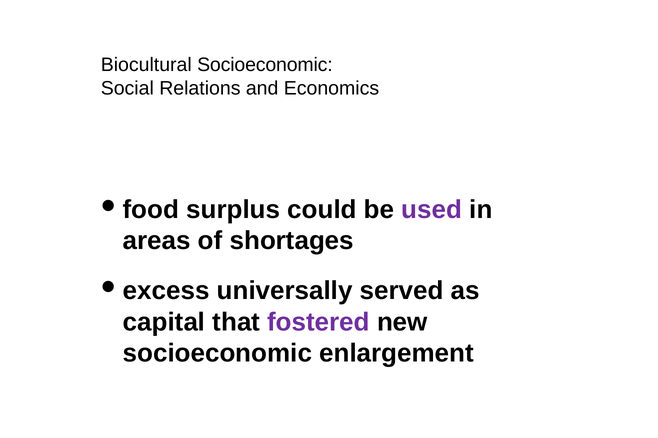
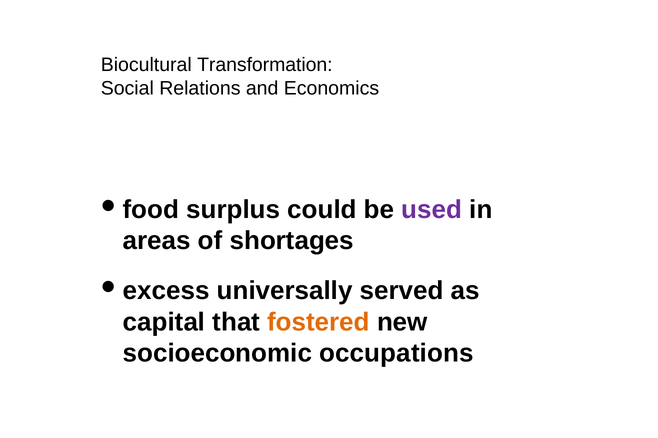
Biocultural Socioeconomic: Socioeconomic -> Transformation
fostered colour: purple -> orange
enlargement: enlargement -> occupations
